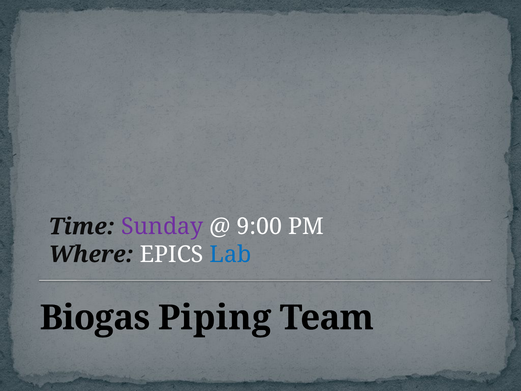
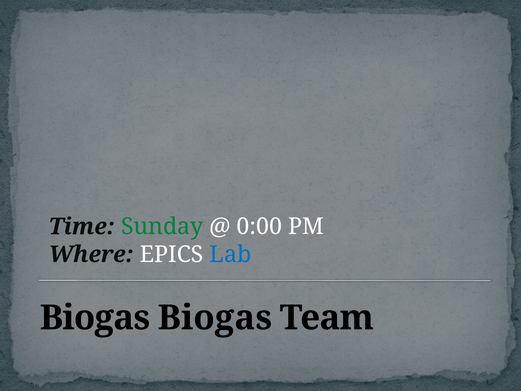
Sunday colour: purple -> green
9:00: 9:00 -> 0:00
Biogas Piping: Piping -> Biogas
